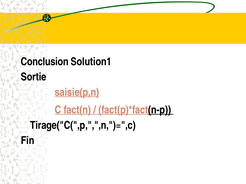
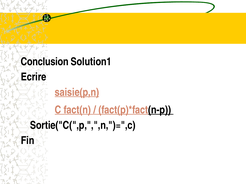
Sortie: Sortie -> Ecrire
Tirage("C(",p,",",n,")=",c: Tirage("C(",p,",",n,")=",c -> Sortie("C(",p,",",n,")=",c
